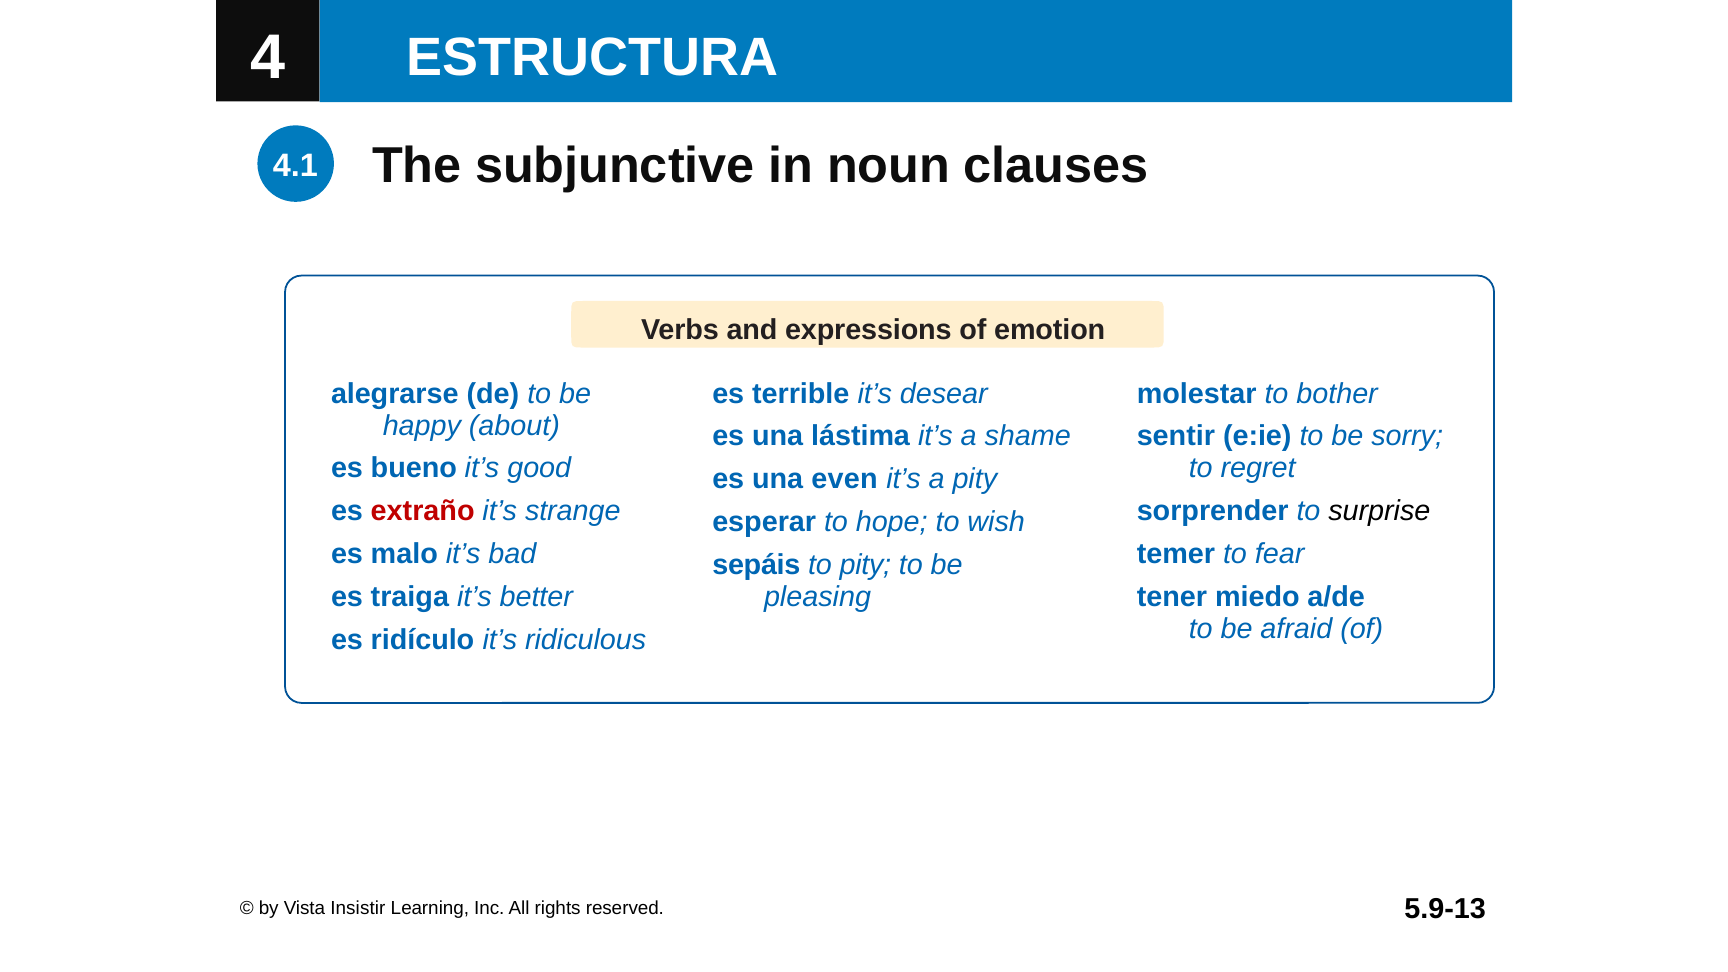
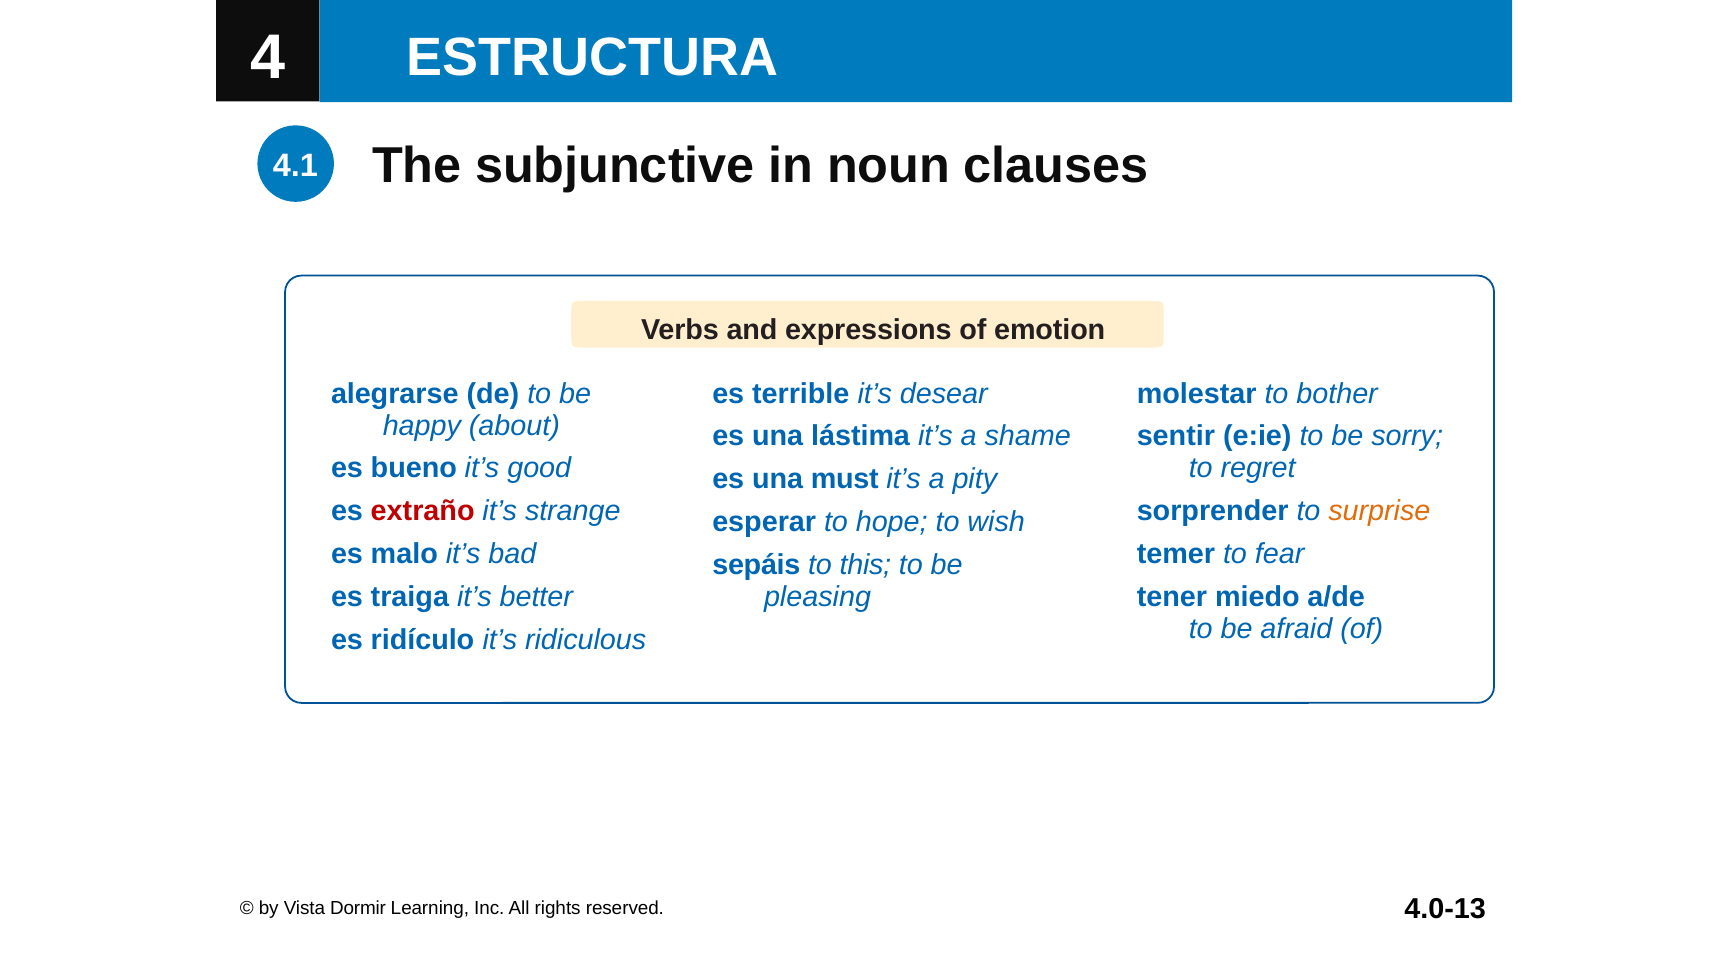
even: even -> must
surprise colour: black -> orange
to pity: pity -> this
Insistir: Insistir -> Dormir
5.9-13: 5.9-13 -> 4.0-13
